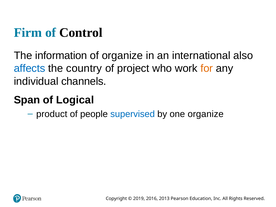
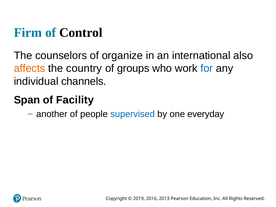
information: information -> counselors
affects colour: blue -> orange
project: project -> groups
for colour: orange -> blue
Logical: Logical -> Facility
product: product -> another
one organize: organize -> everyday
